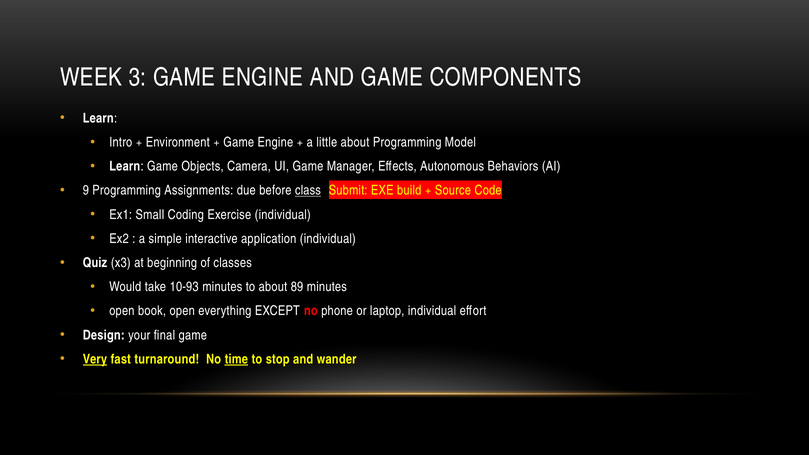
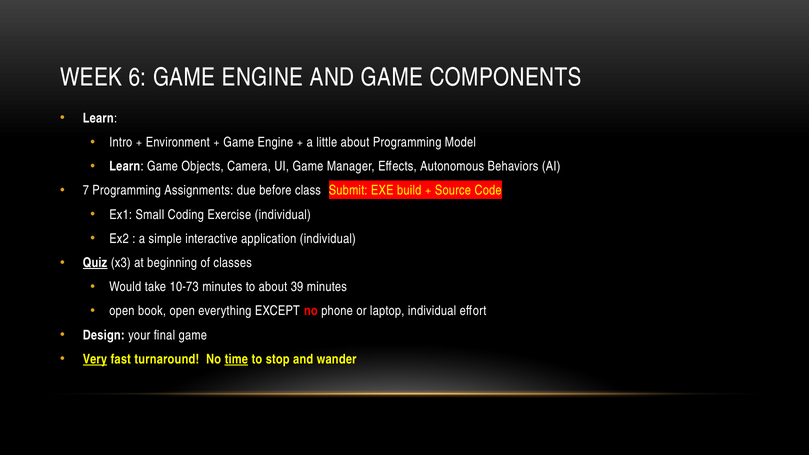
3: 3 -> 6
9: 9 -> 7
class underline: present -> none
Quiz underline: none -> present
10-93: 10-93 -> 10-73
89: 89 -> 39
